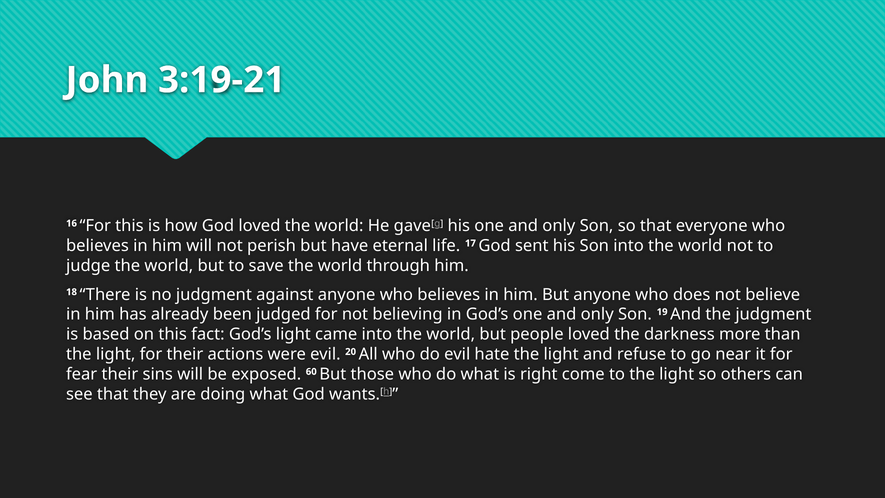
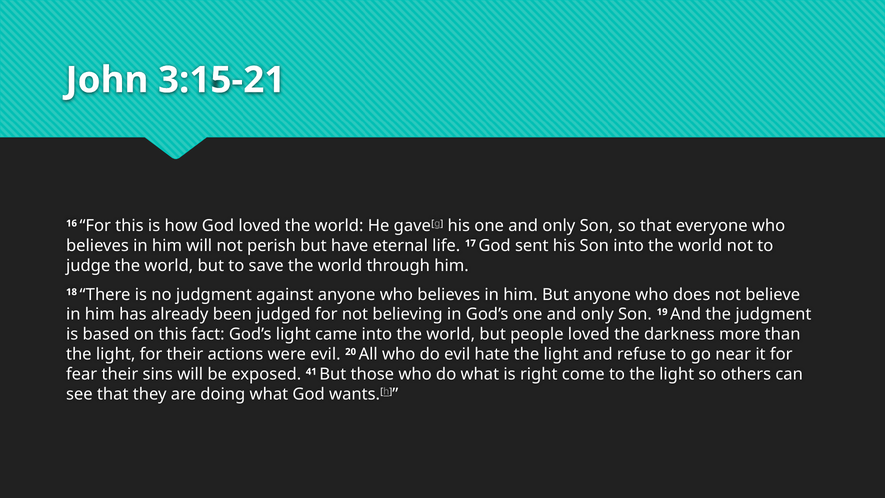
3:19-21: 3:19-21 -> 3:15-21
60: 60 -> 41
